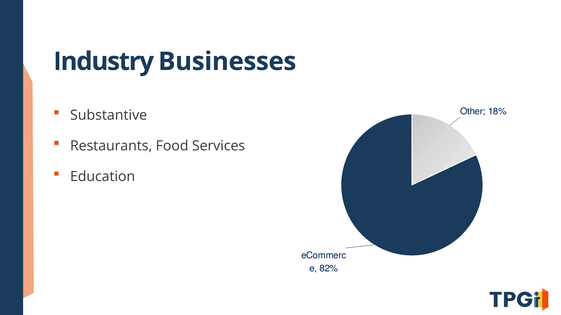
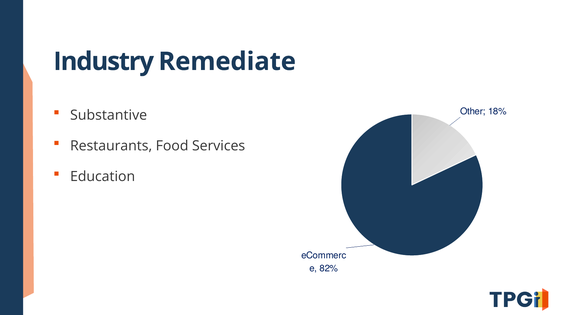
Businesses: Businesses -> Remediate
